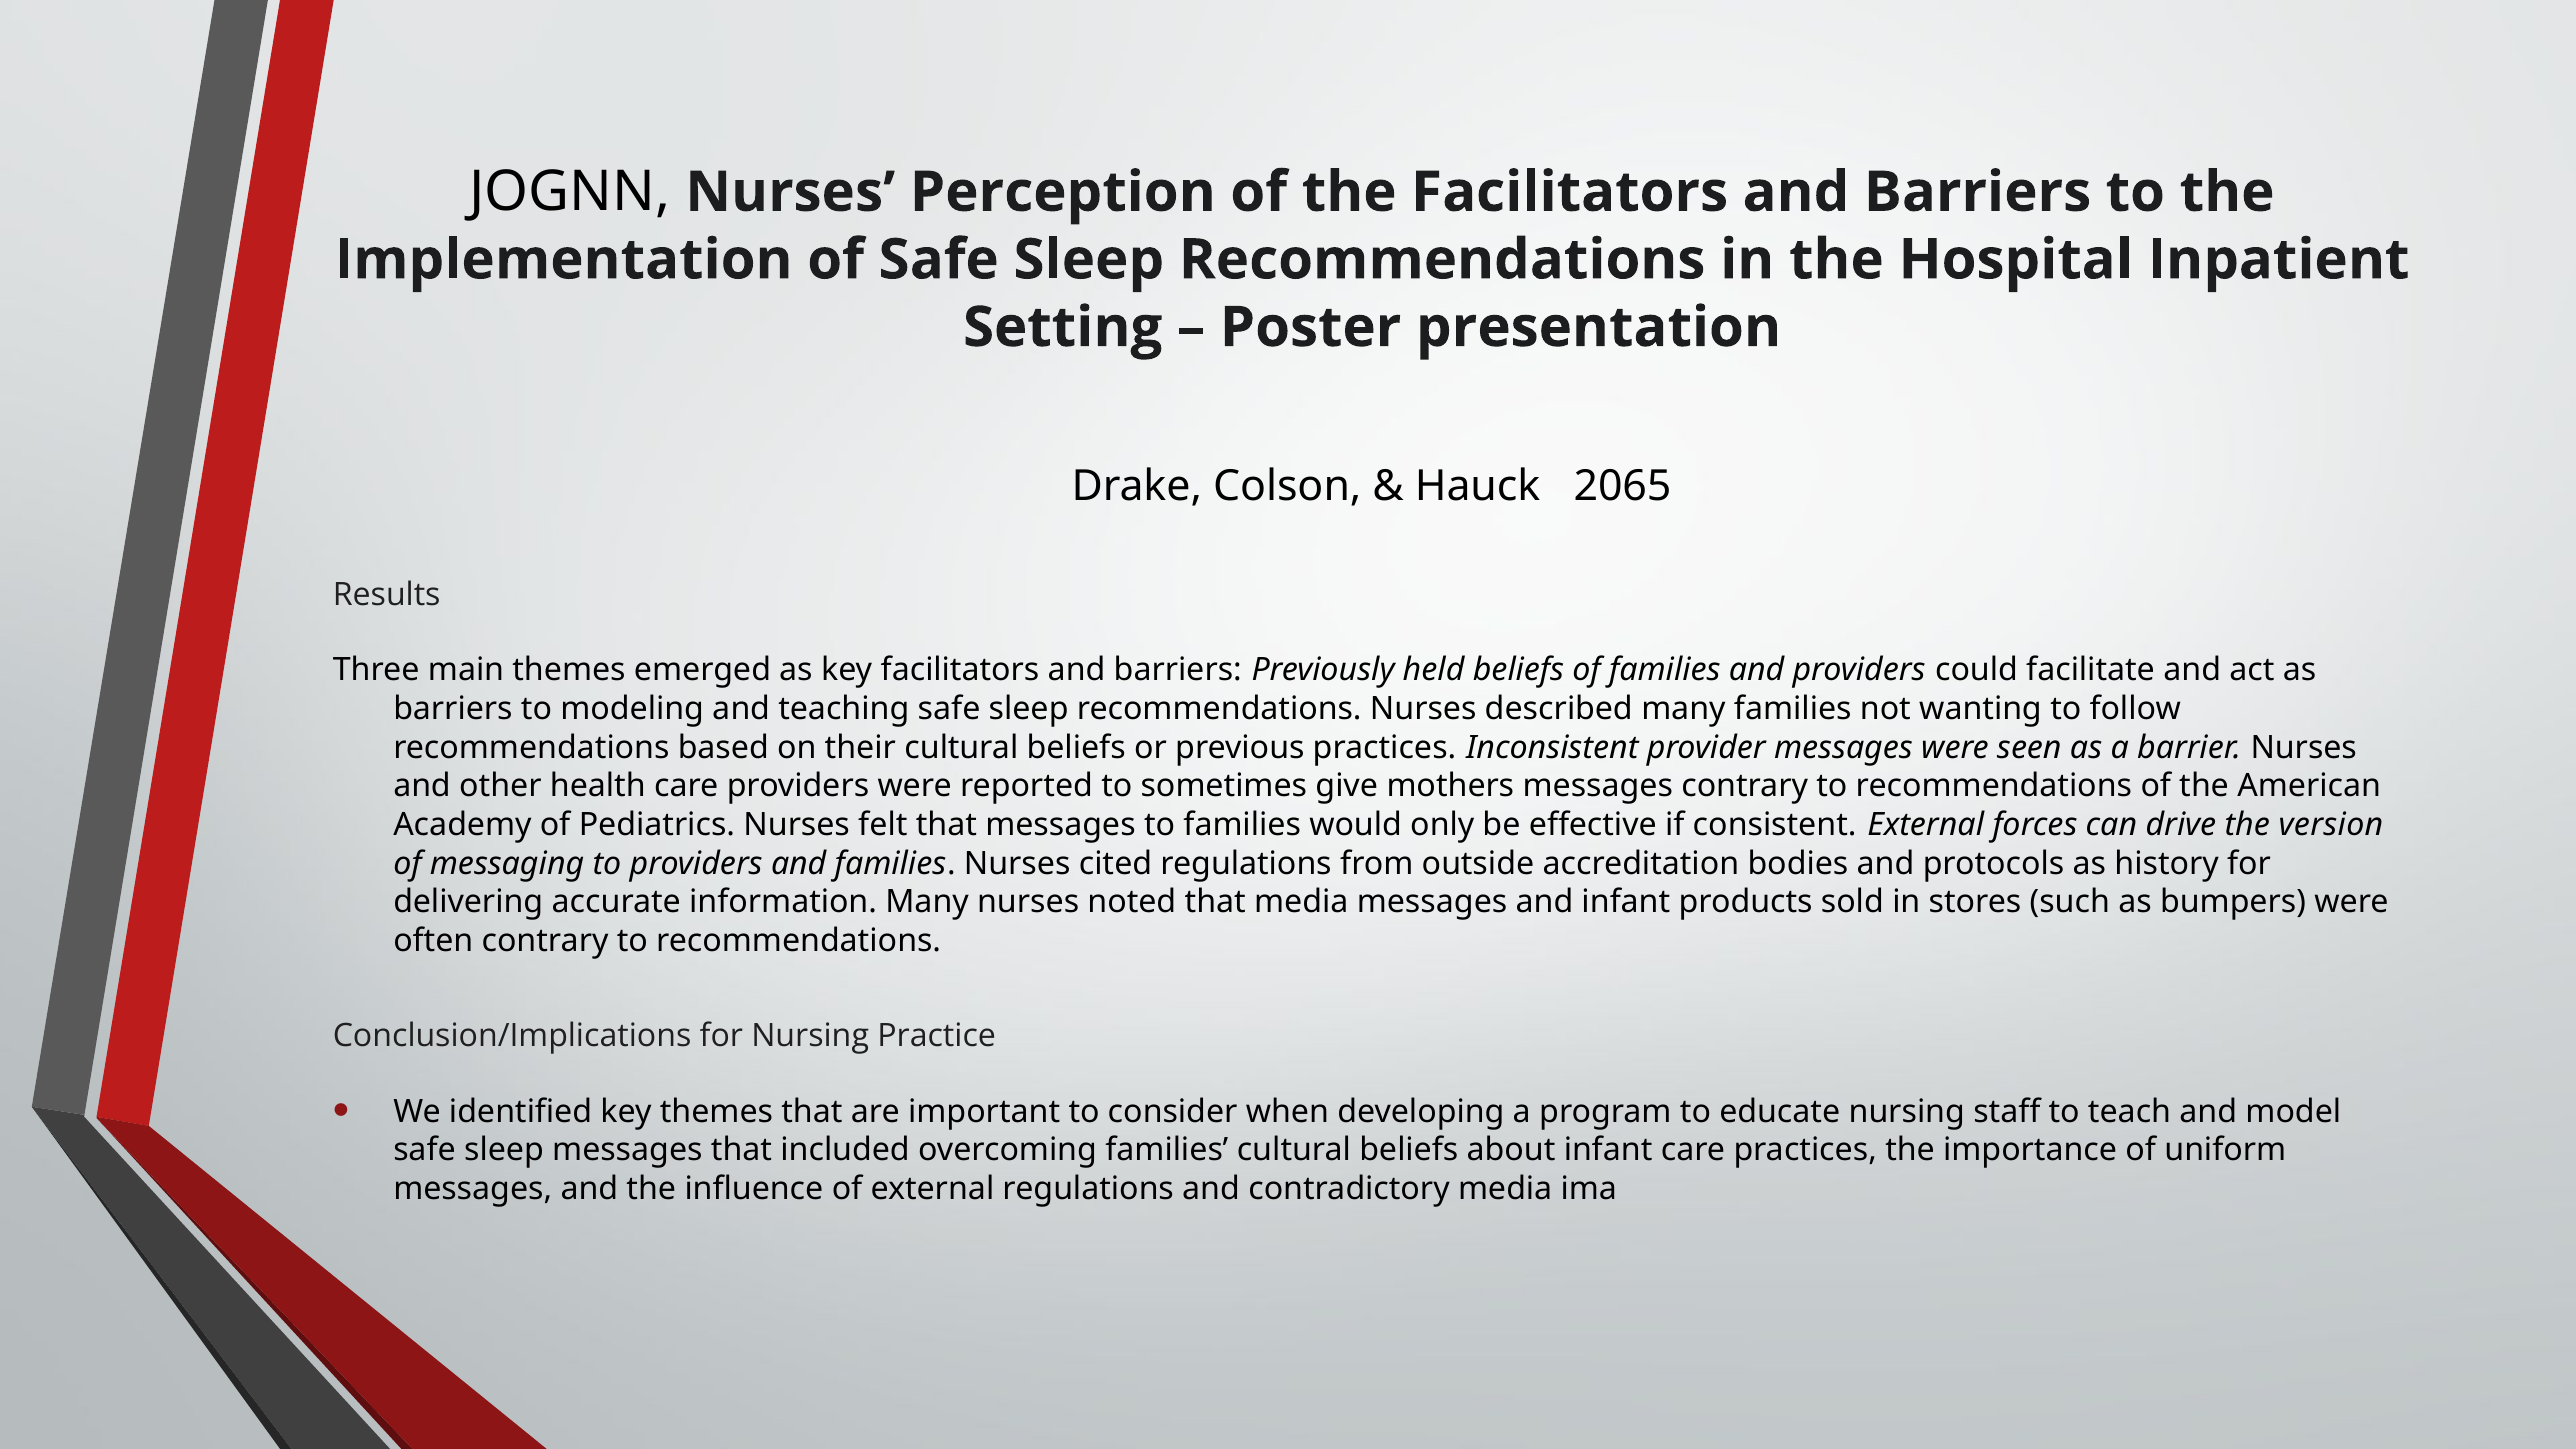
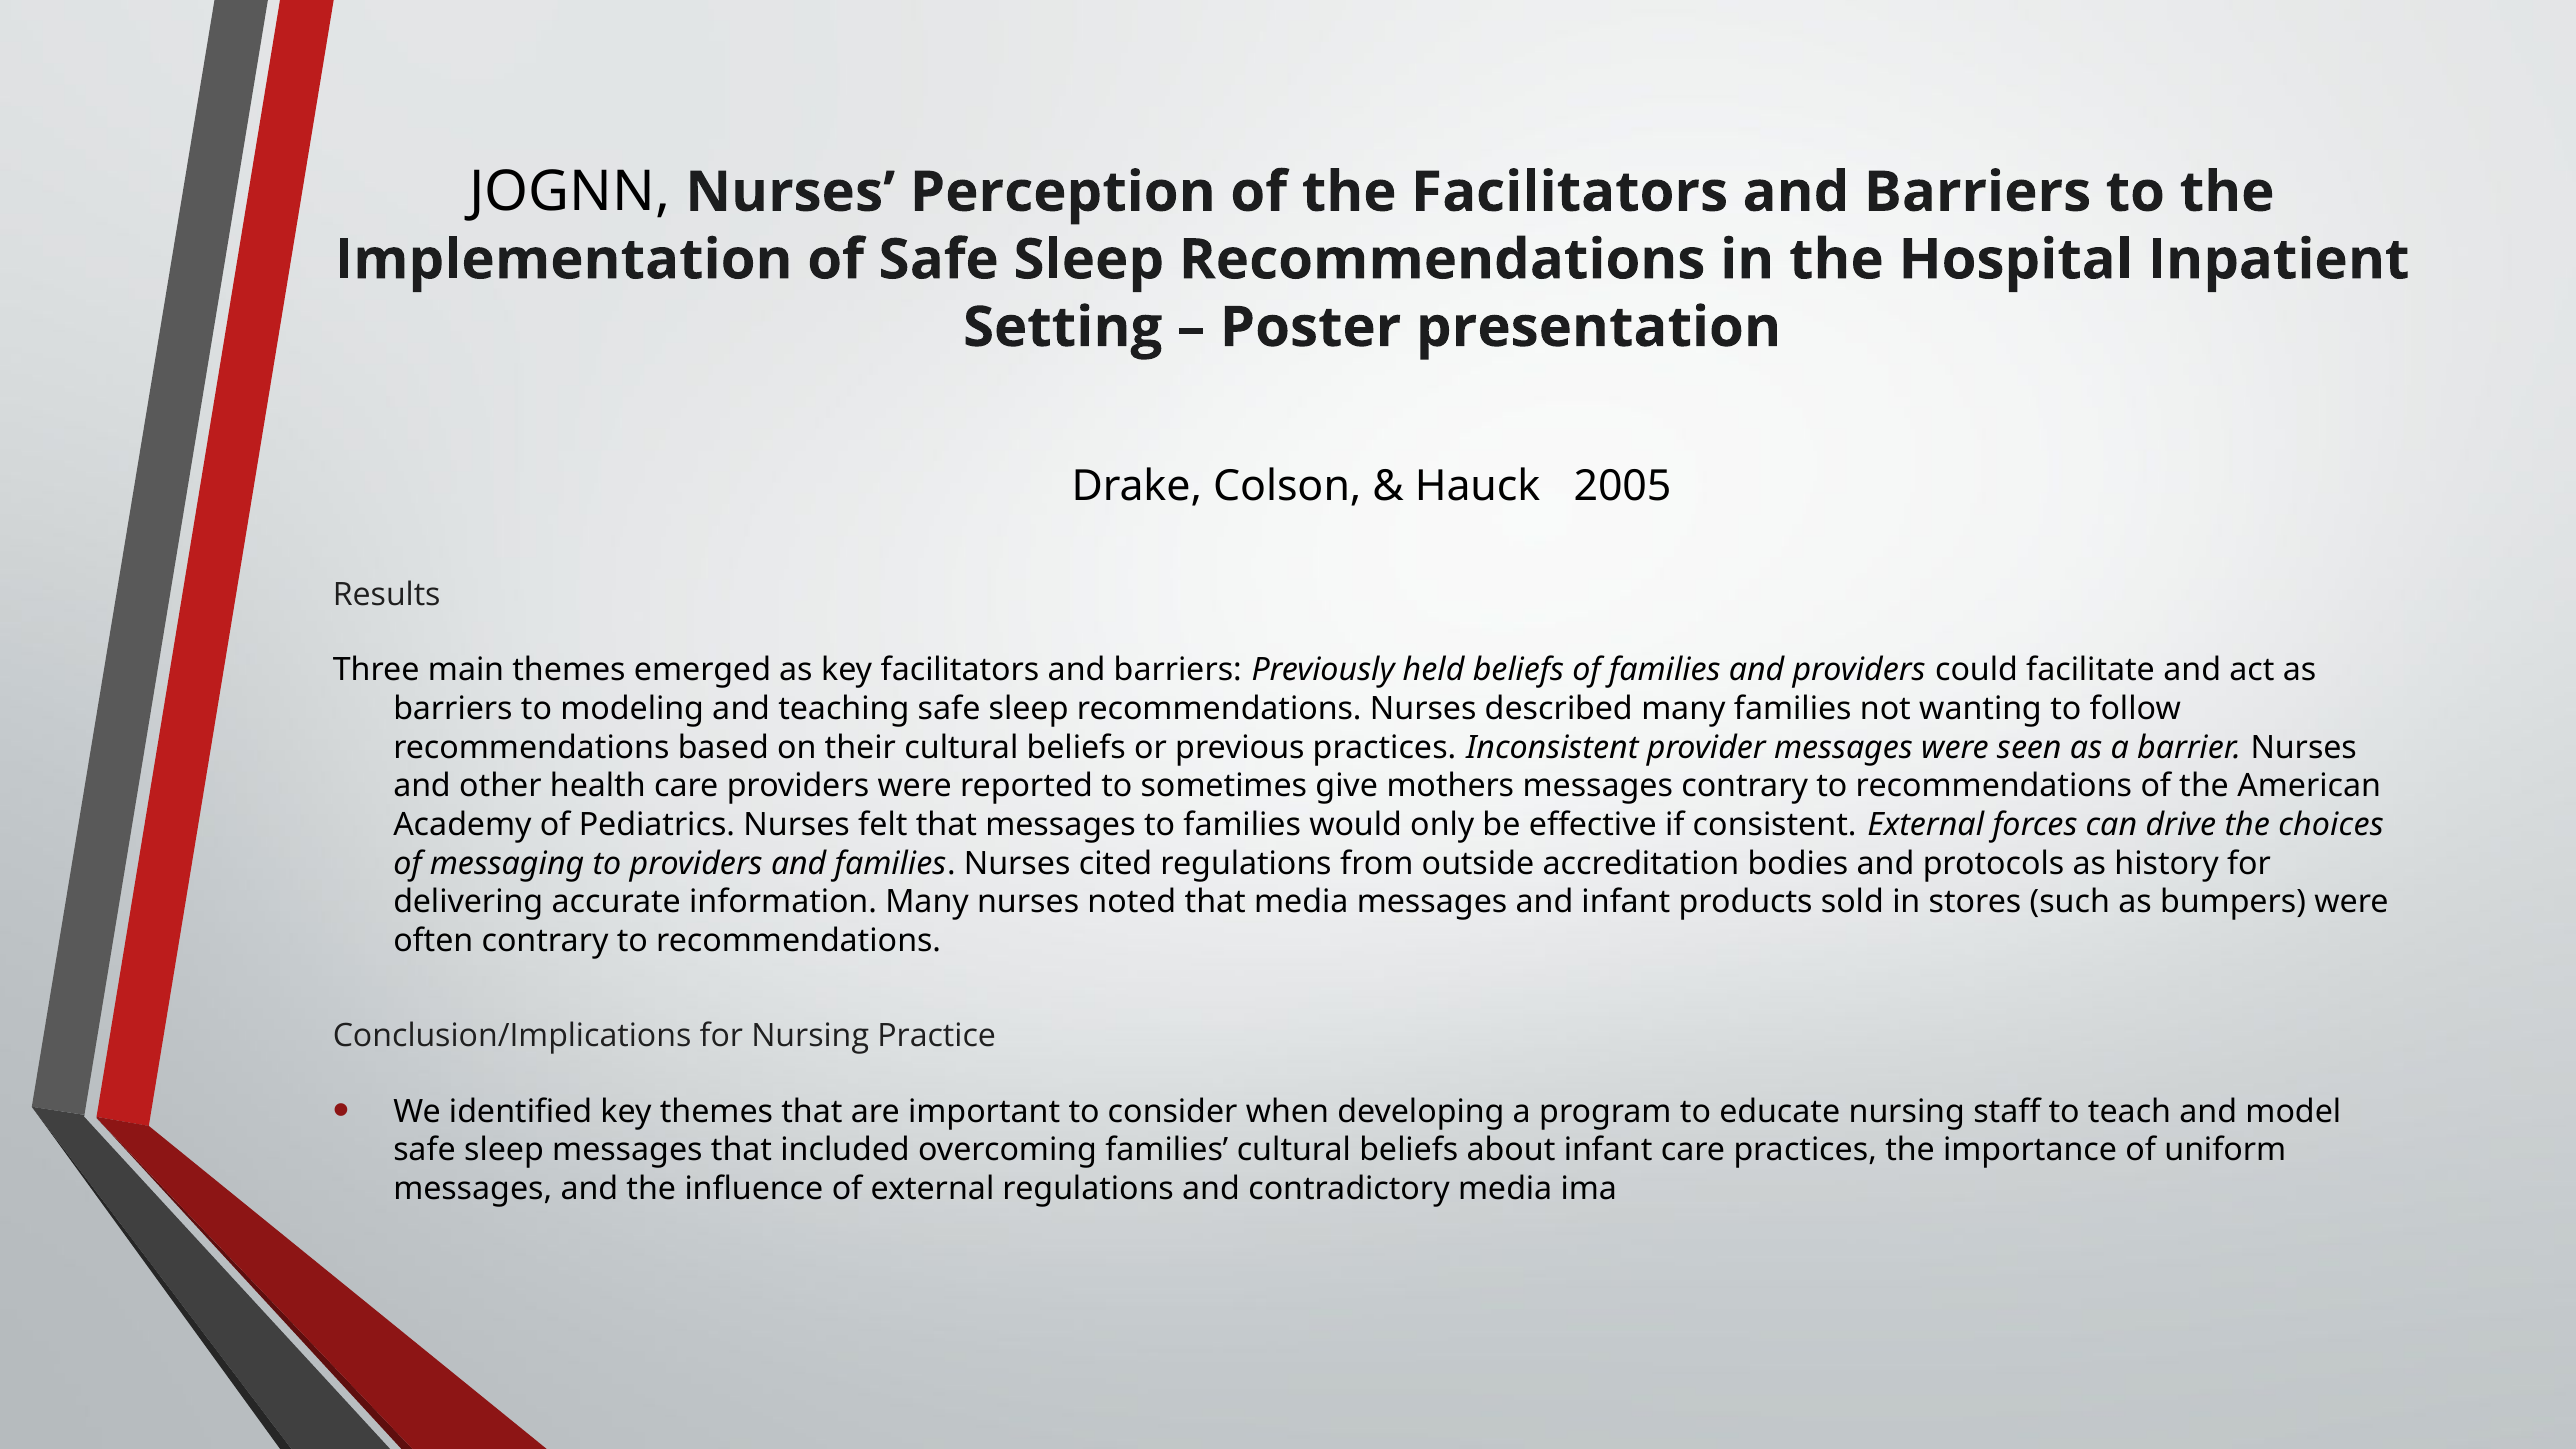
2065: 2065 -> 2005
version: version -> choices
